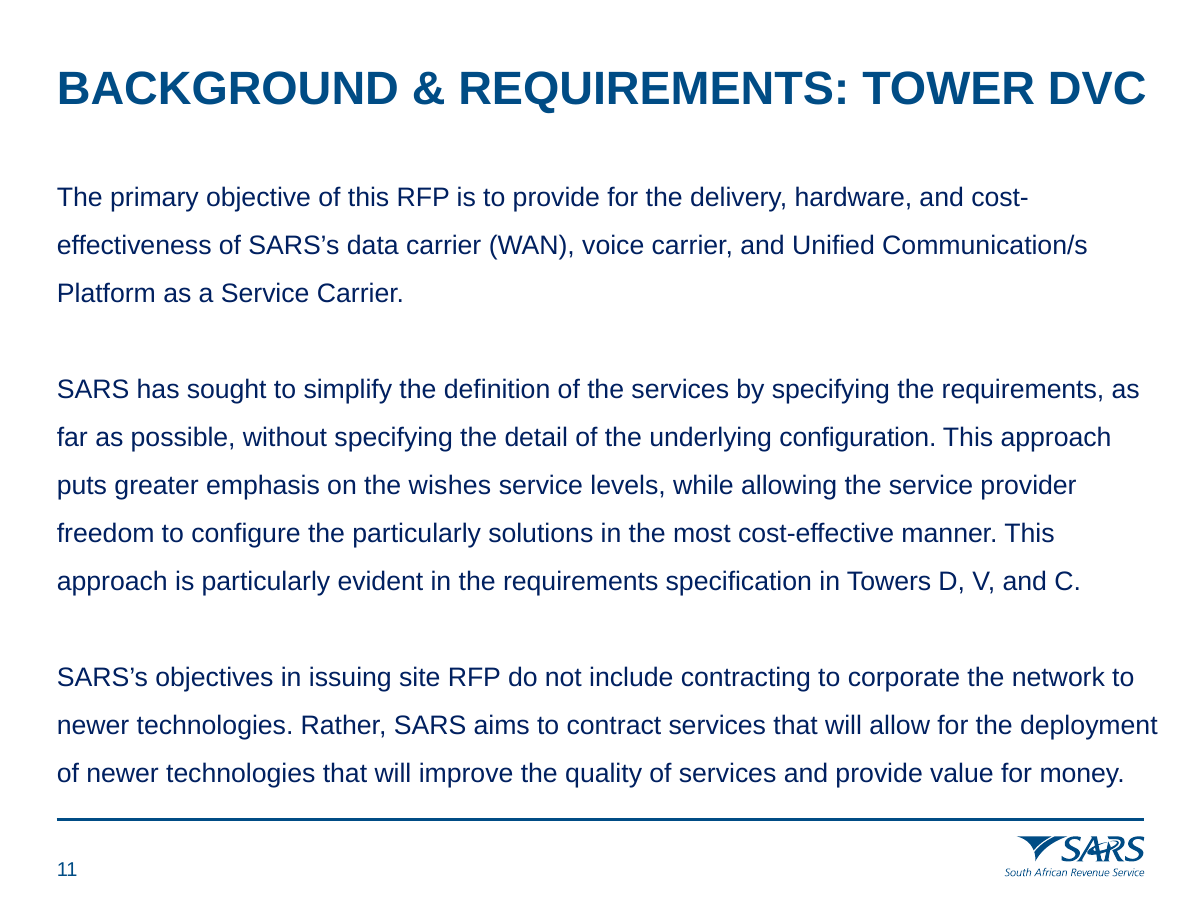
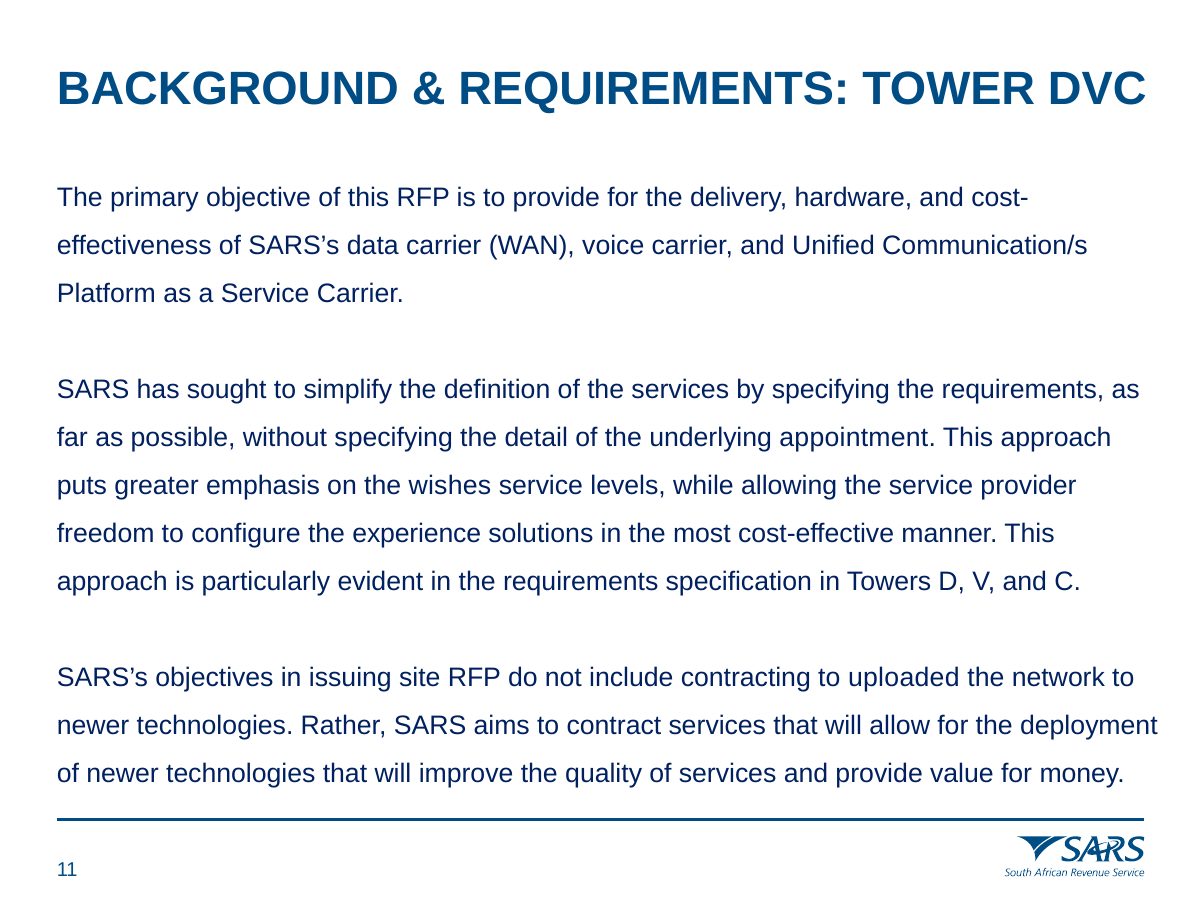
configuration: configuration -> appointment
the particularly: particularly -> experience
corporate: corporate -> uploaded
